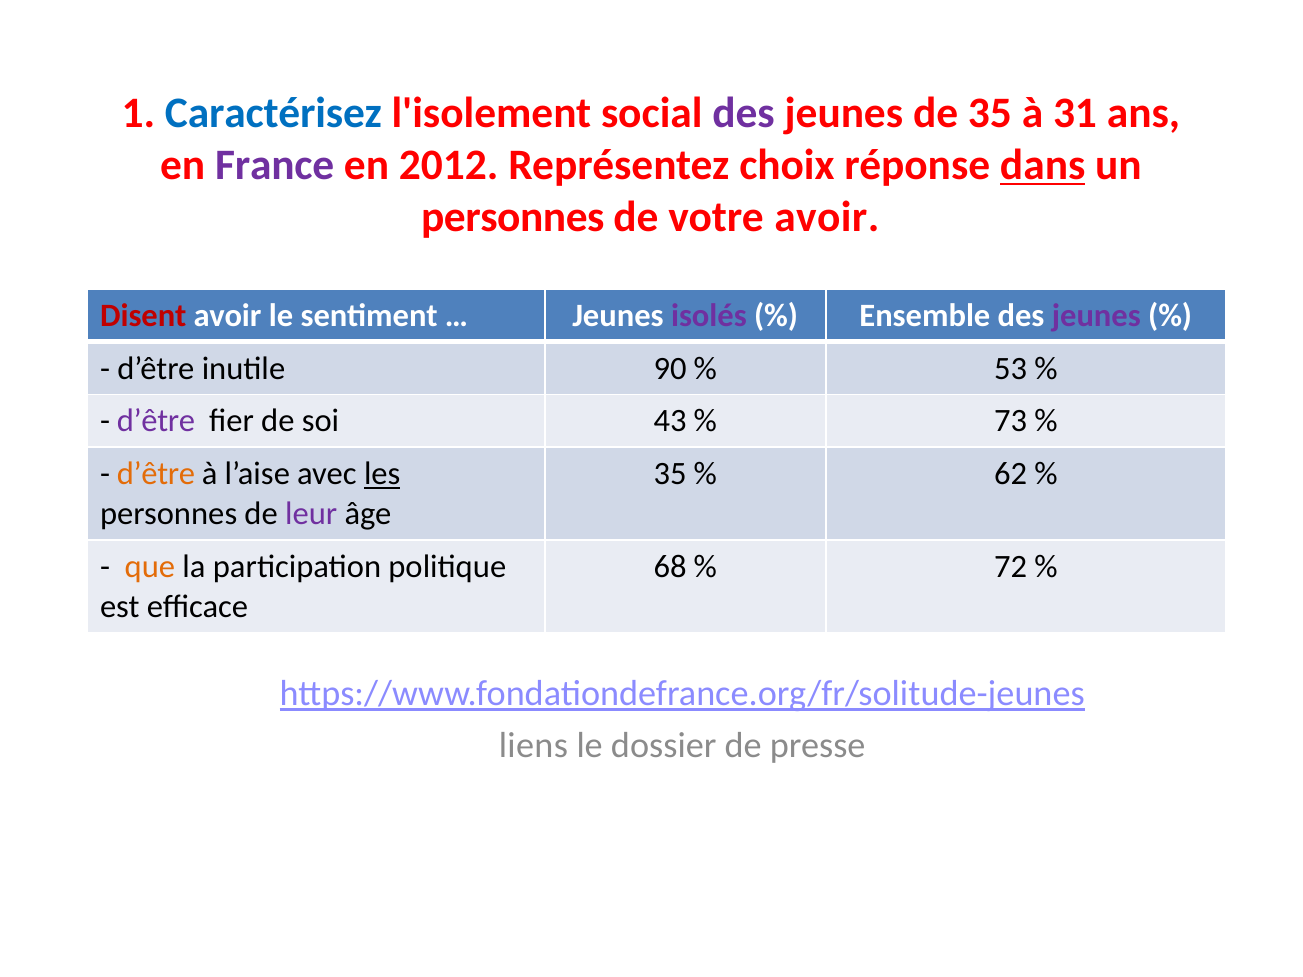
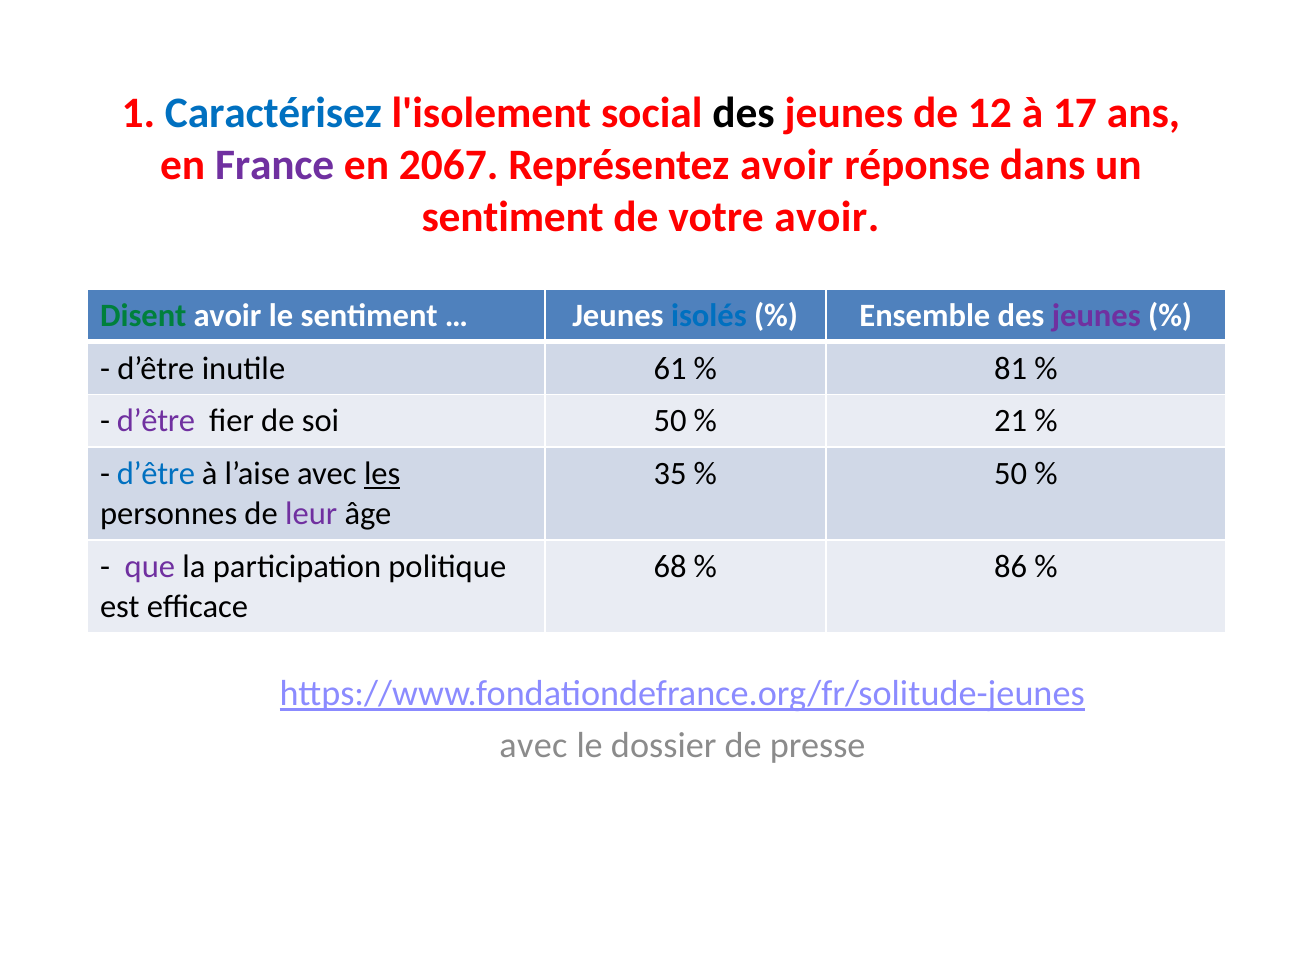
des at (744, 113) colour: purple -> black
de 35: 35 -> 12
31: 31 -> 17
2012: 2012 -> 2067
Représentez choix: choix -> avoir
dans underline: present -> none
personnes at (513, 218): personnes -> sentiment
Disent colour: red -> green
isolés colour: purple -> blue
90: 90 -> 61
53: 53 -> 81
soi 43: 43 -> 50
73: 73 -> 21
d’être at (156, 474) colour: orange -> blue
62 at (1011, 474): 62 -> 50
que colour: orange -> purple
72: 72 -> 86
liens at (533, 745): liens -> avec
